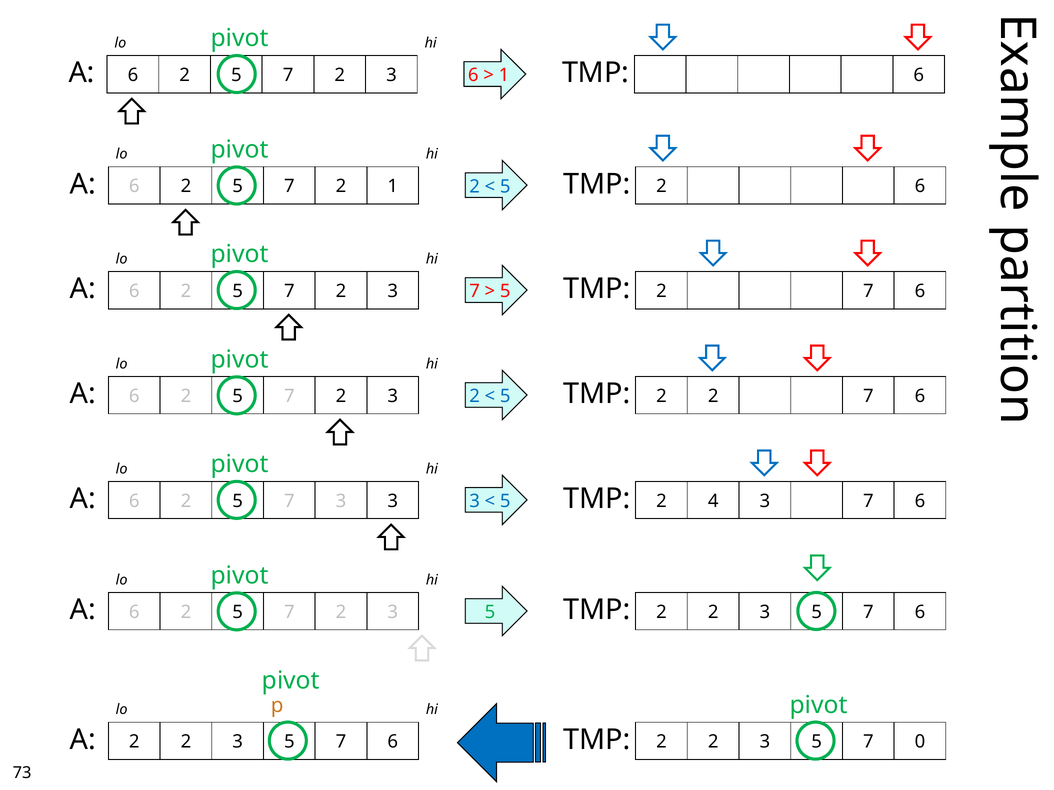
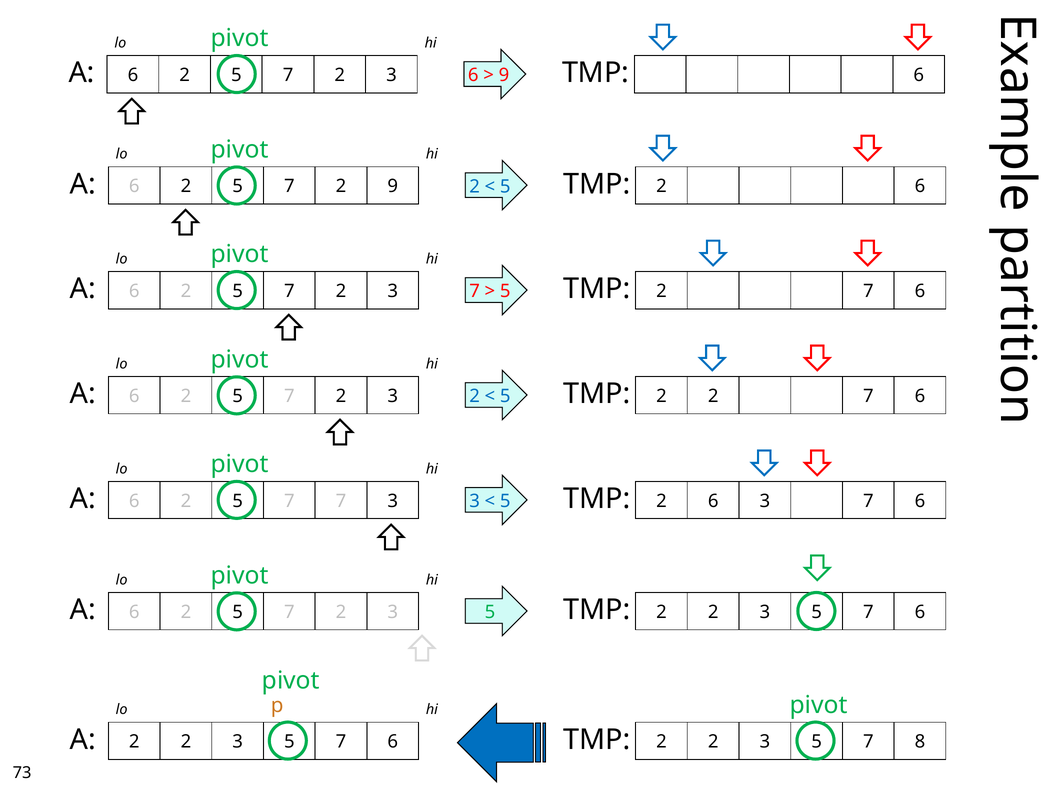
1 at (504, 75): 1 -> 9
2 1: 1 -> 9
4 at (713, 501): 4 -> 6
7 3: 3 -> 7
0: 0 -> 8
